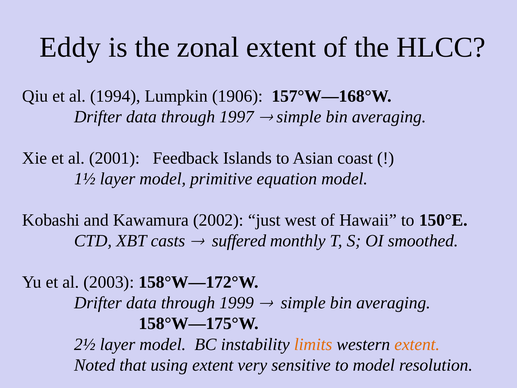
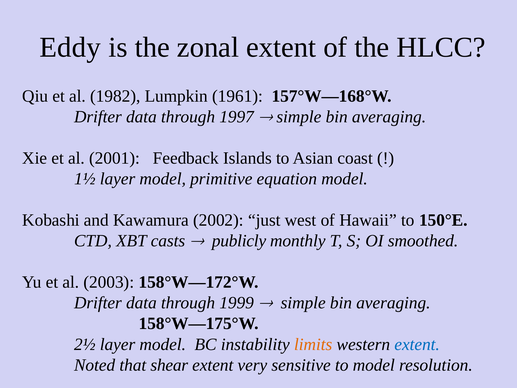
1994: 1994 -> 1982
1906: 1906 -> 1961
suffered: suffered -> publicly
extent at (417, 344) colour: orange -> blue
using: using -> shear
